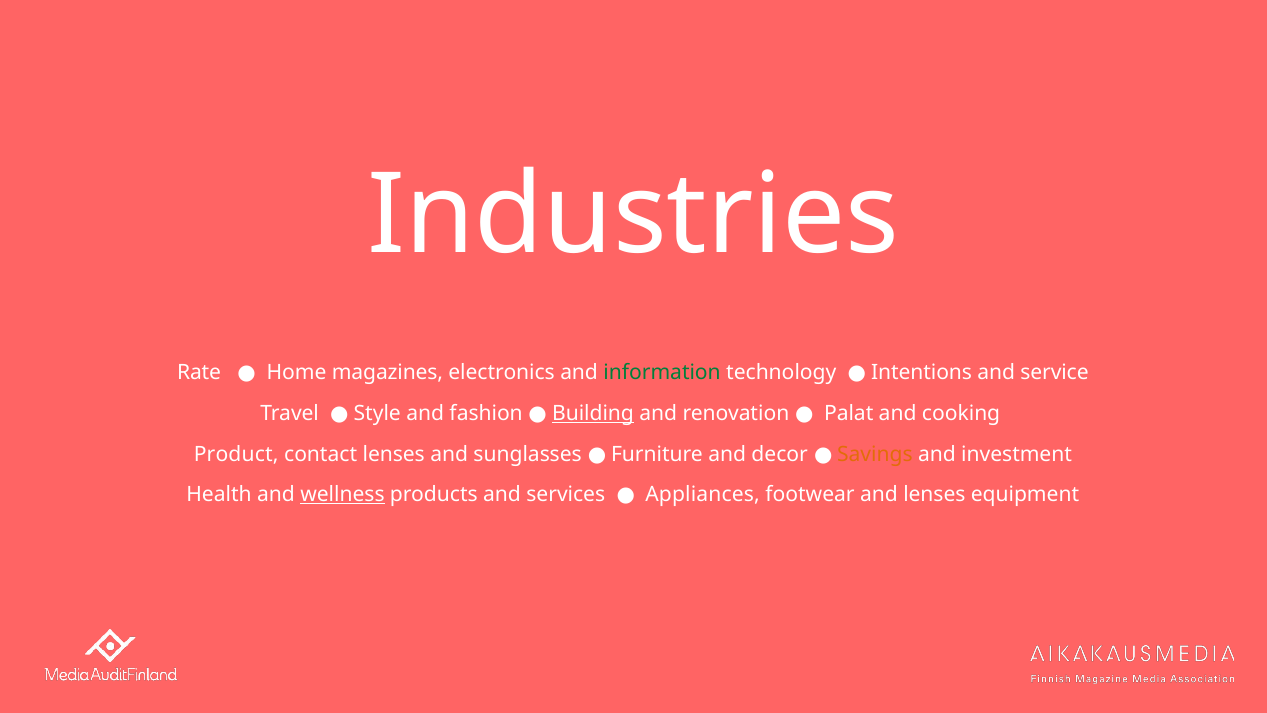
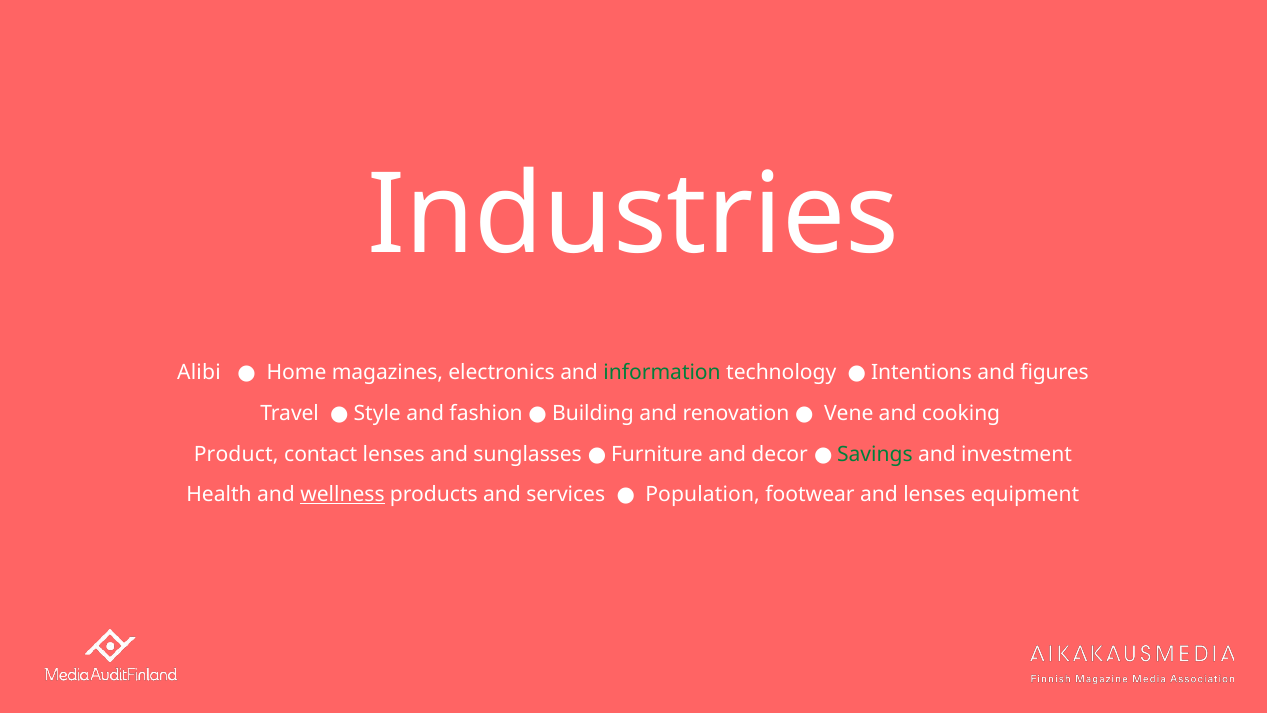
Rate: Rate -> Alibi
service: service -> figures
Building underline: present -> none
Palat: Palat -> Vene
Savings colour: orange -> green
Appliances: Appliances -> Population
